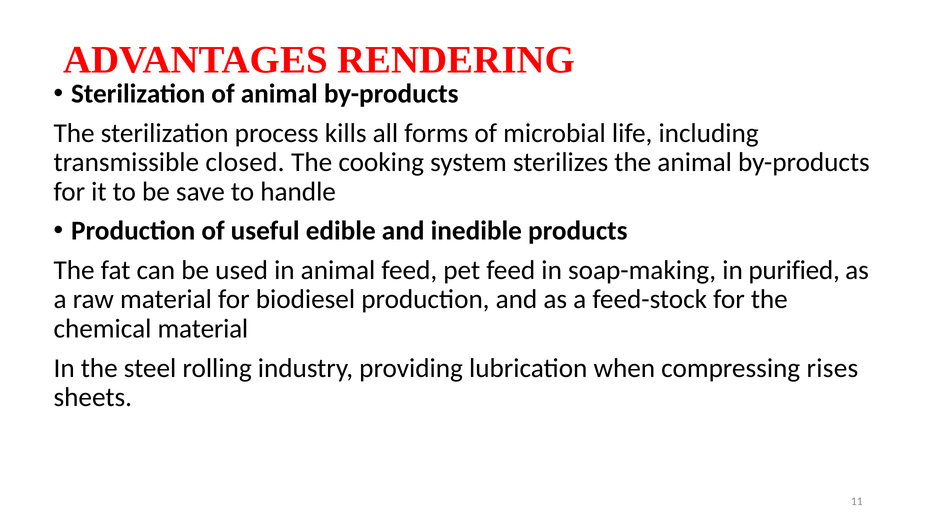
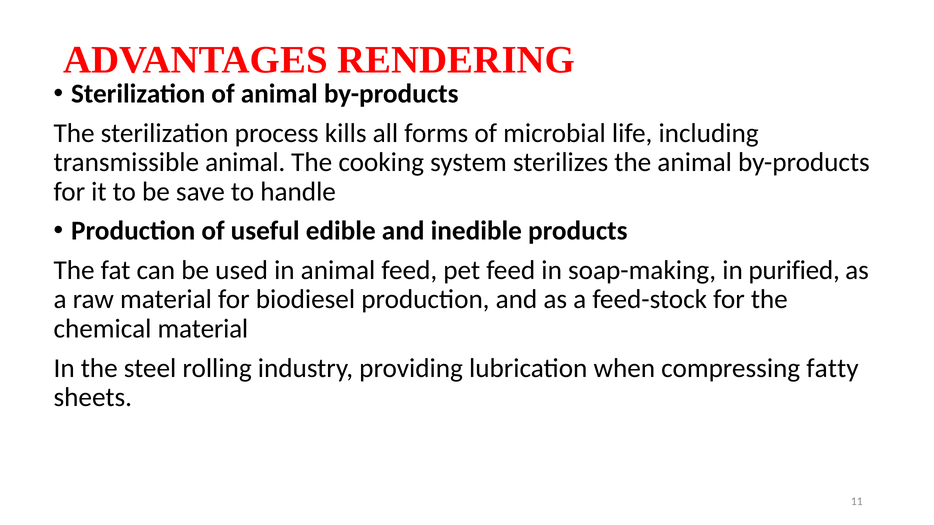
transmissible closed: closed -> animal
rises: rises -> fatty
